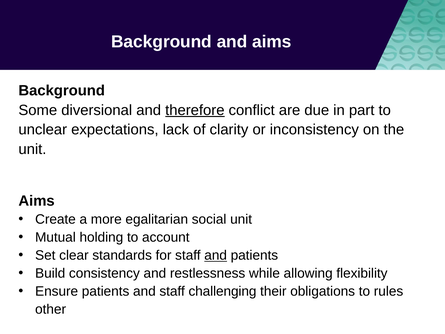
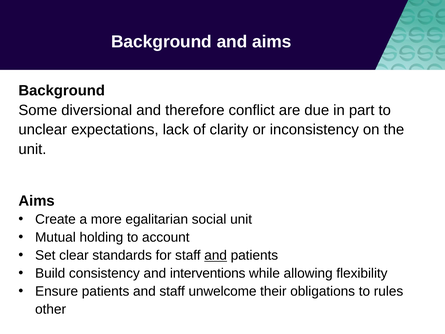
therefore underline: present -> none
restlessness: restlessness -> interventions
challenging: challenging -> unwelcome
